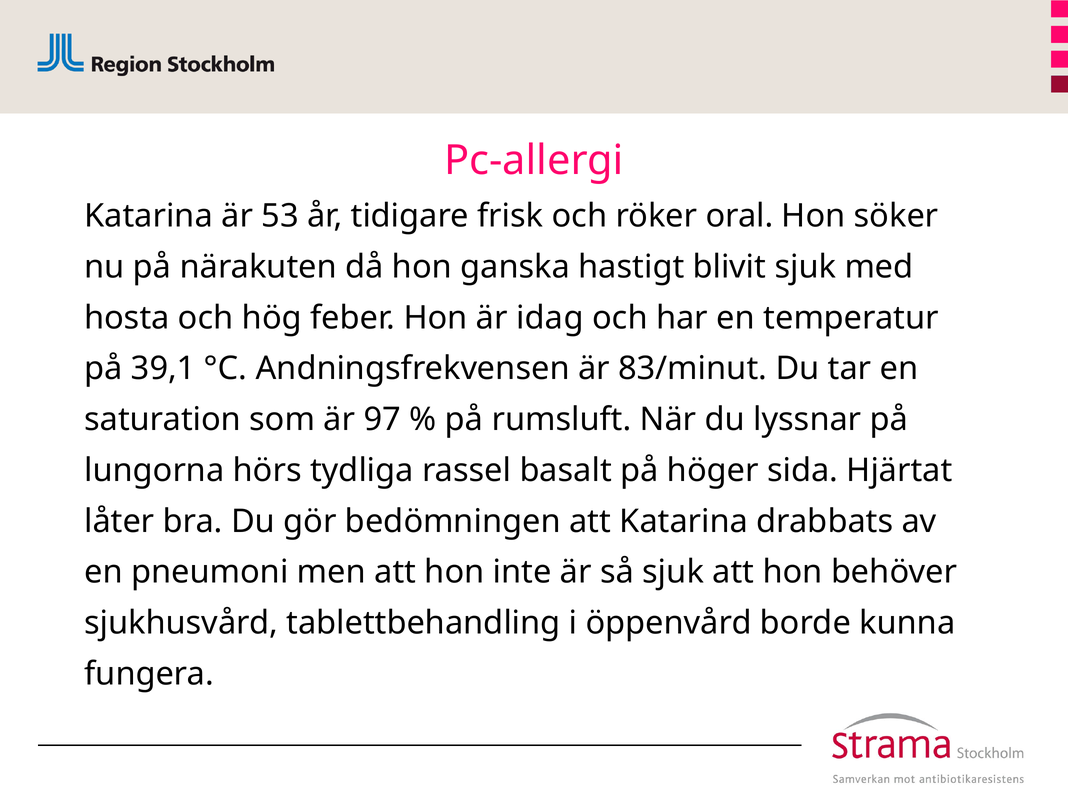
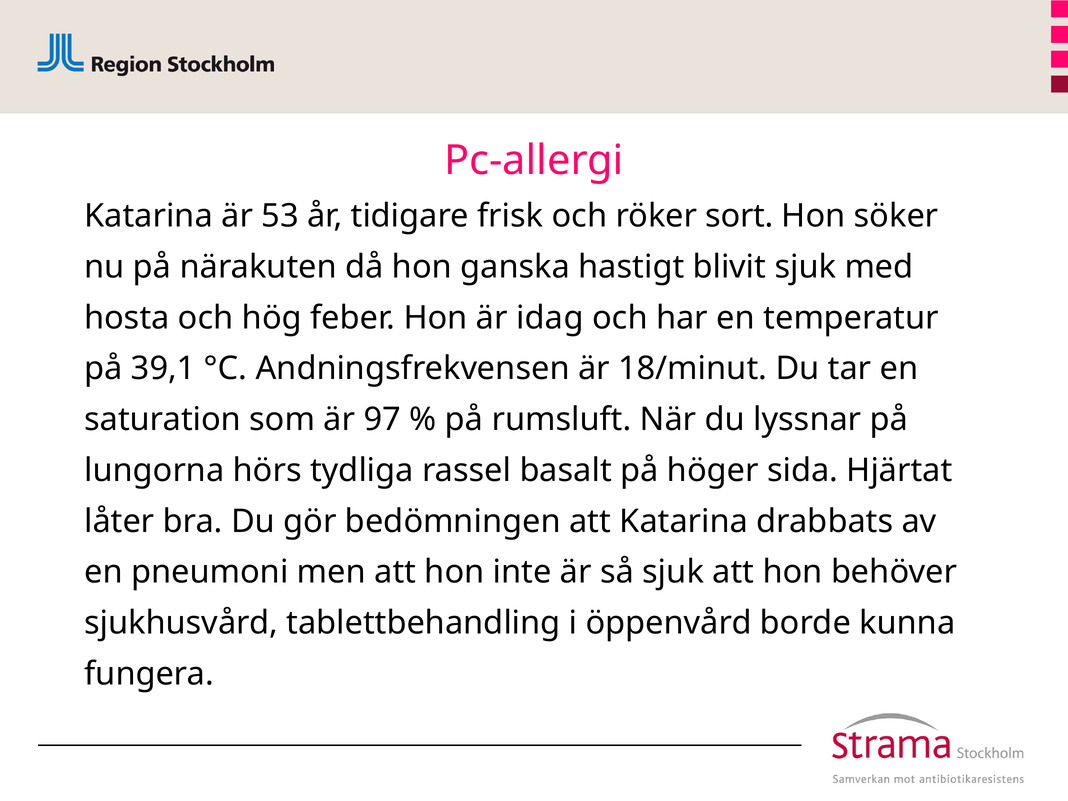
oral: oral -> sort
83/minut: 83/minut -> 18/minut
